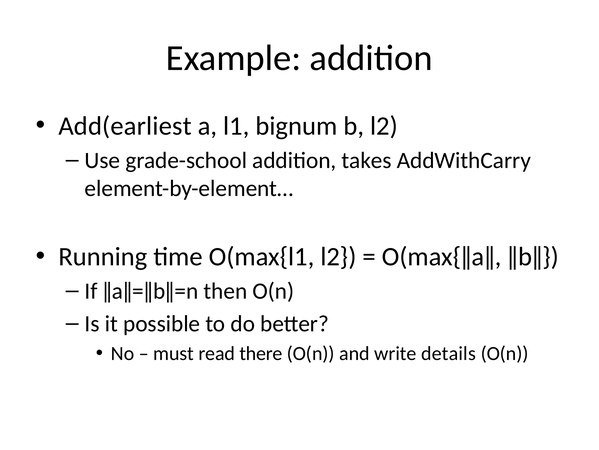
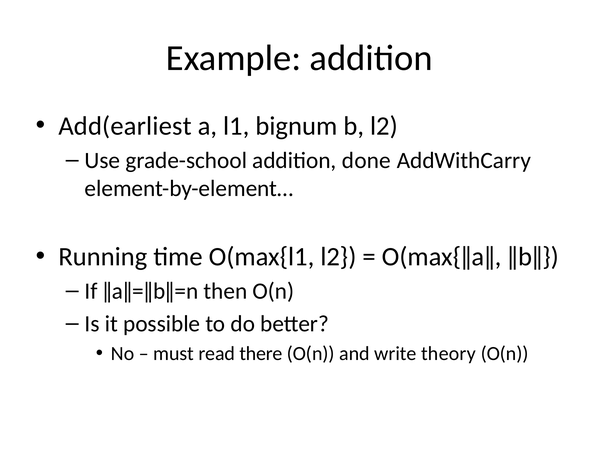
takes: takes -> done
details: details -> theory
